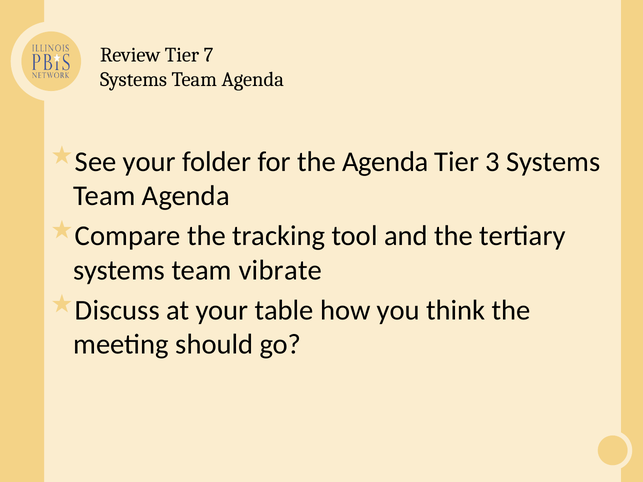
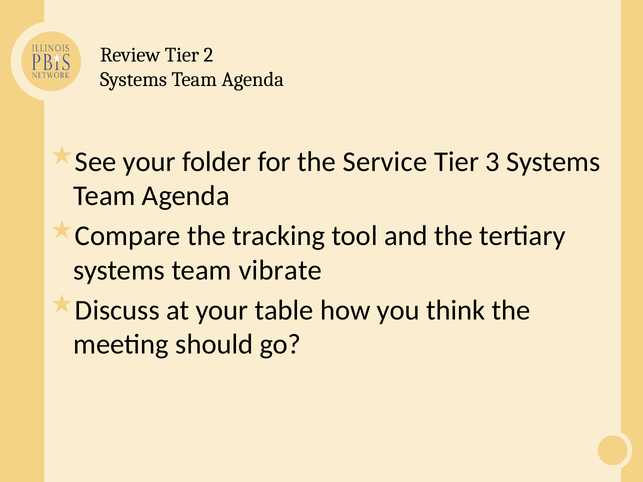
7: 7 -> 2
the Agenda: Agenda -> Service
